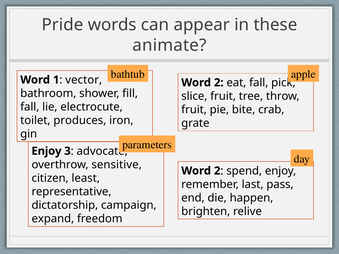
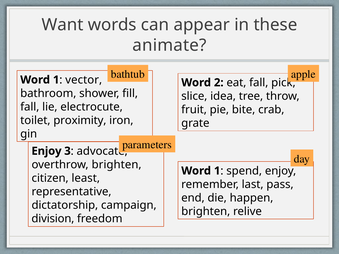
Pride: Pride -> Want
slice fruit: fruit -> idea
produces: produces -> proximity
overthrow sensitive: sensitive -> brighten
2 at (217, 171): 2 -> 1
expand: expand -> division
